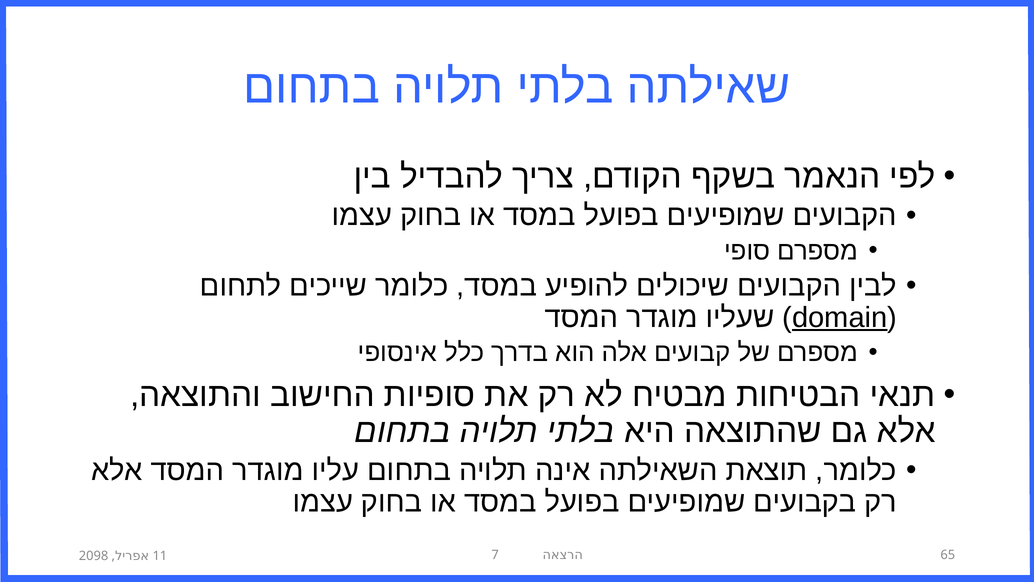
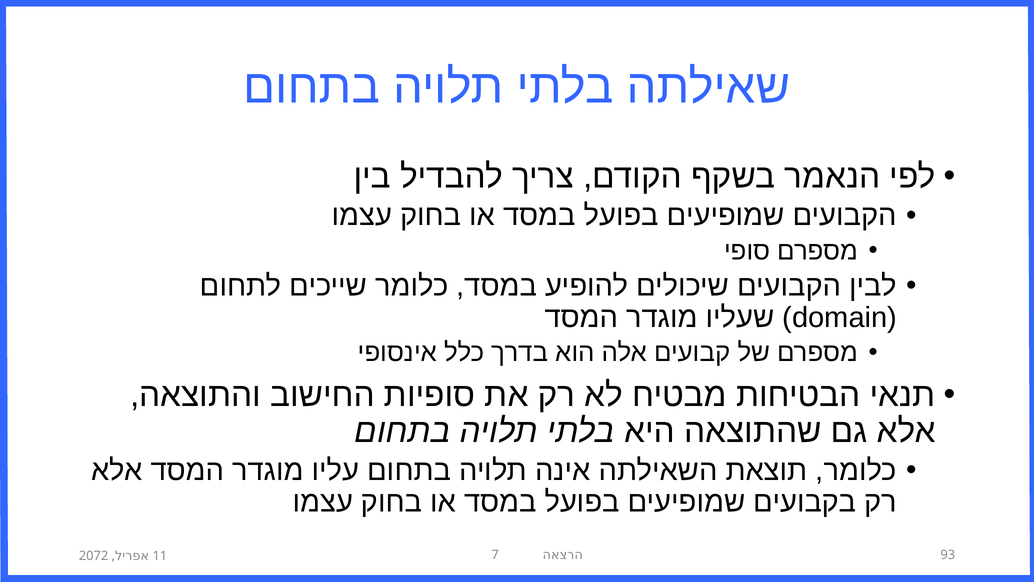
domain underline: present -> none
65: 65 -> 93
2098: 2098 -> 2072
